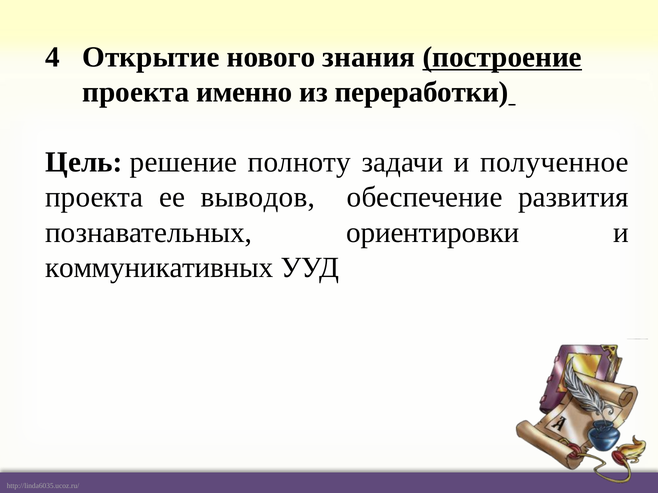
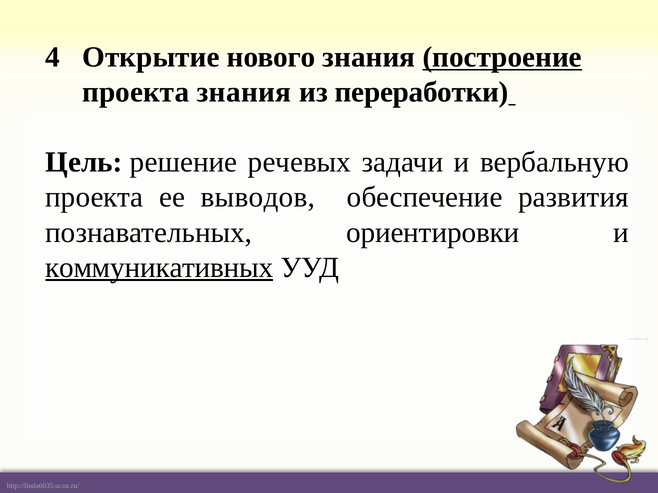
проекта именно: именно -> знания
полноту: полноту -> речевых
полученное: полученное -> вербальную
коммуникативных underline: none -> present
